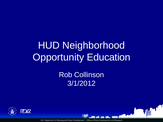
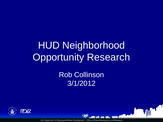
Education: Education -> Research
